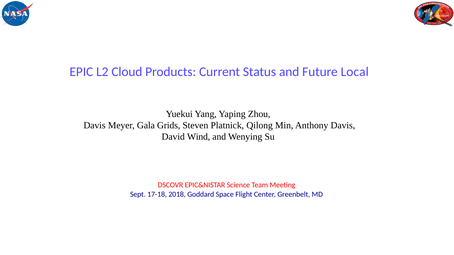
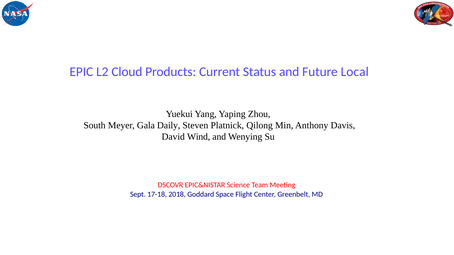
Davis at (95, 126): Davis -> South
Grids: Grids -> Daily
